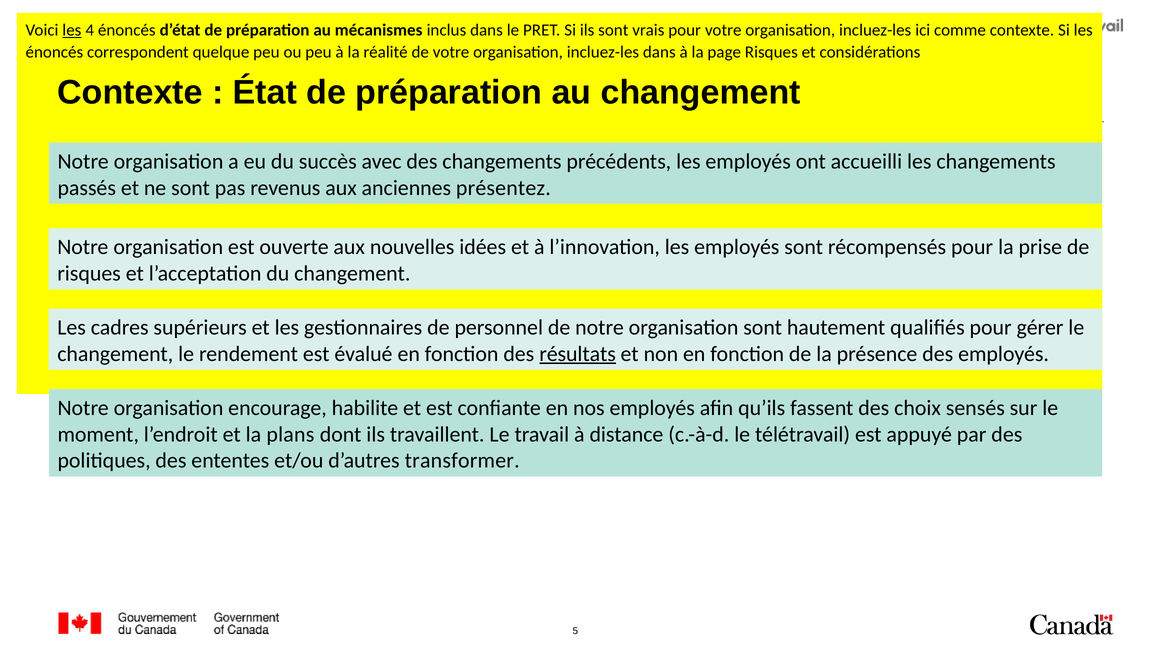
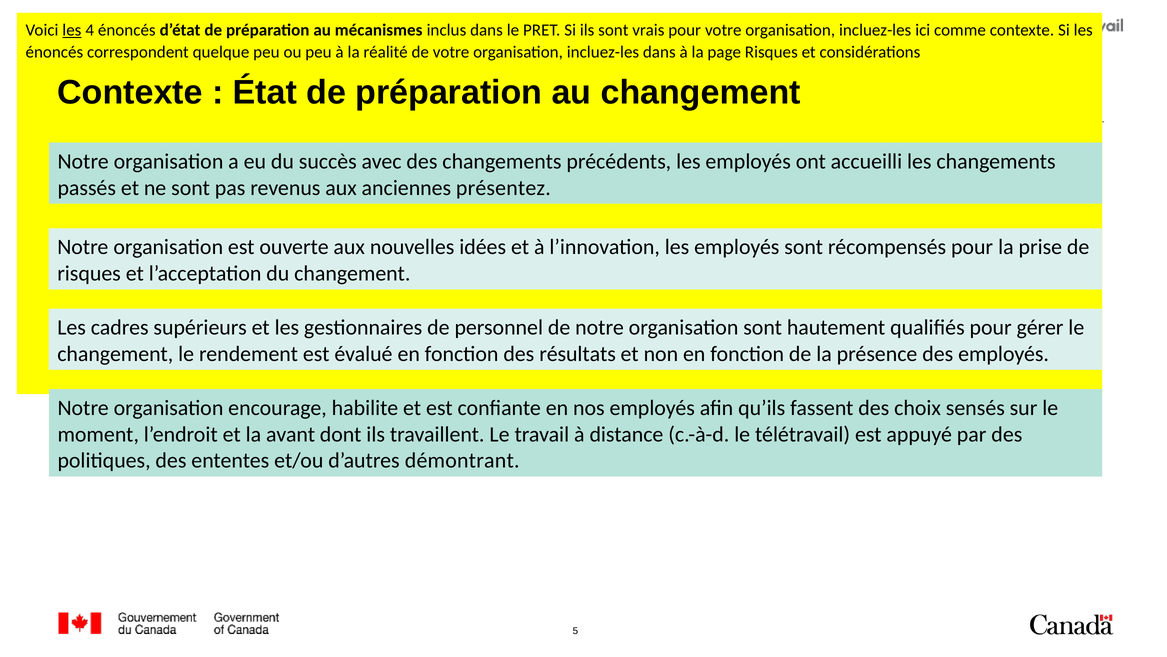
résultats underline: present -> none
plans: plans -> avant
transformer: transformer -> démontrant
